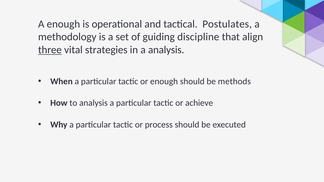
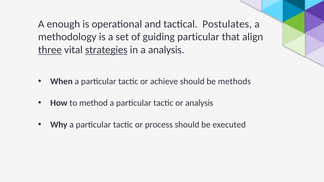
guiding discipline: discipline -> particular
strategies underline: none -> present
or enough: enough -> achieve
to analysis: analysis -> method
or achieve: achieve -> analysis
